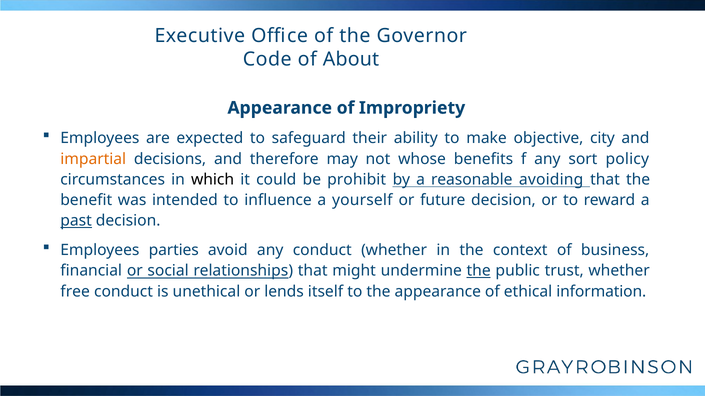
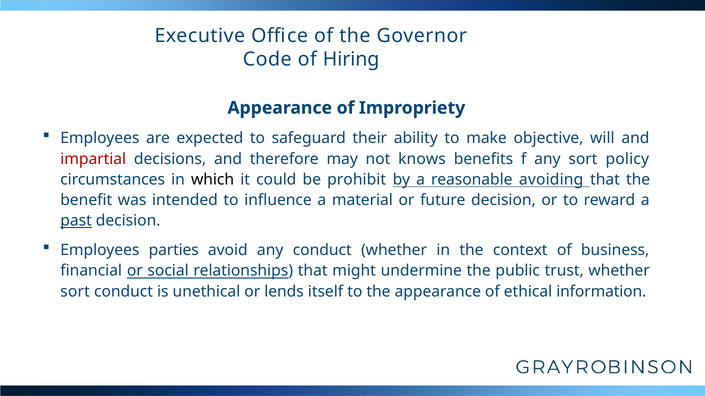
About: About -> Hiring
city: city -> will
impartial colour: orange -> red
whose: whose -> knows
yourself: yourself -> material
the at (479, 271) underline: present -> none
free at (75, 292): free -> sort
